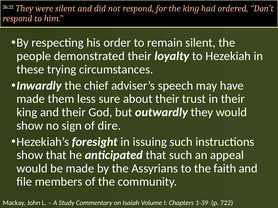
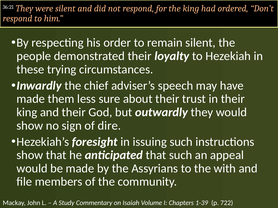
faith: faith -> with
